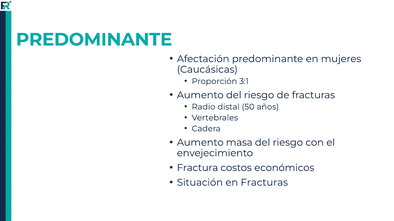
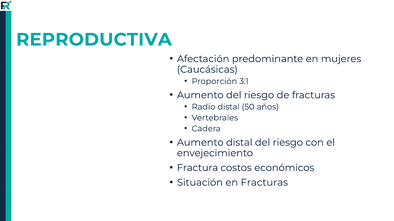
PREDOMINANTE at (94, 40): PREDOMINANTE -> REPRODUCTIVA
Aumento masa: masa -> distal
